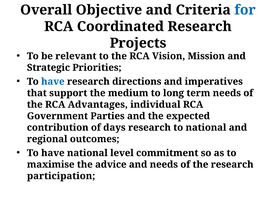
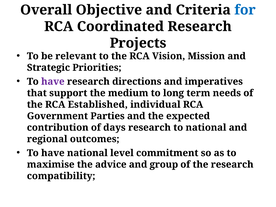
have at (53, 82) colour: blue -> purple
Advantages: Advantages -> Established
and needs: needs -> group
participation: participation -> compatibility
